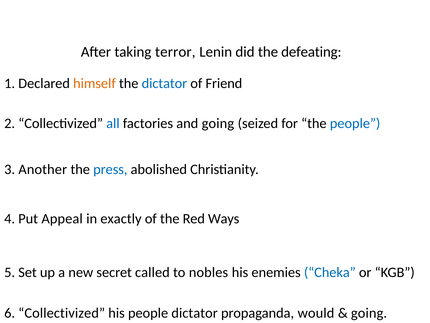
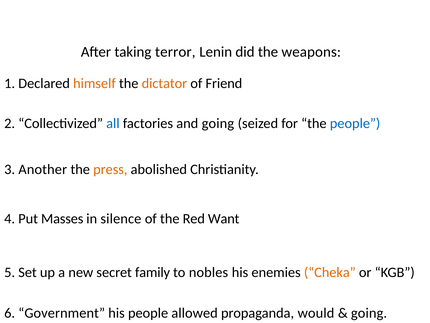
defeating: defeating -> weapons
dictator at (164, 83) colour: blue -> orange
press colour: blue -> orange
Appeal: Appeal -> Masses
exactly: exactly -> silence
Ways: Ways -> Want
called: called -> family
Cheka colour: blue -> orange
6 Collectivized: Collectivized -> Government
people dictator: dictator -> allowed
